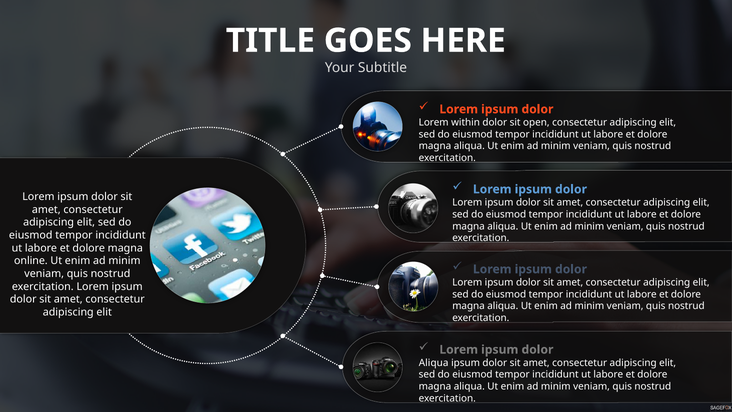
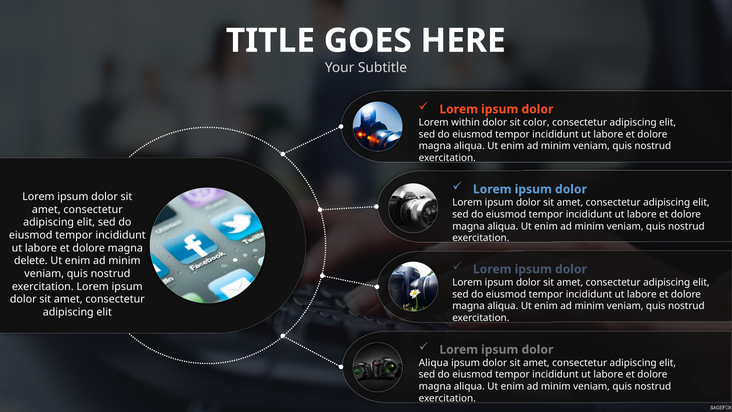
open: open -> color
online: online -> delete
